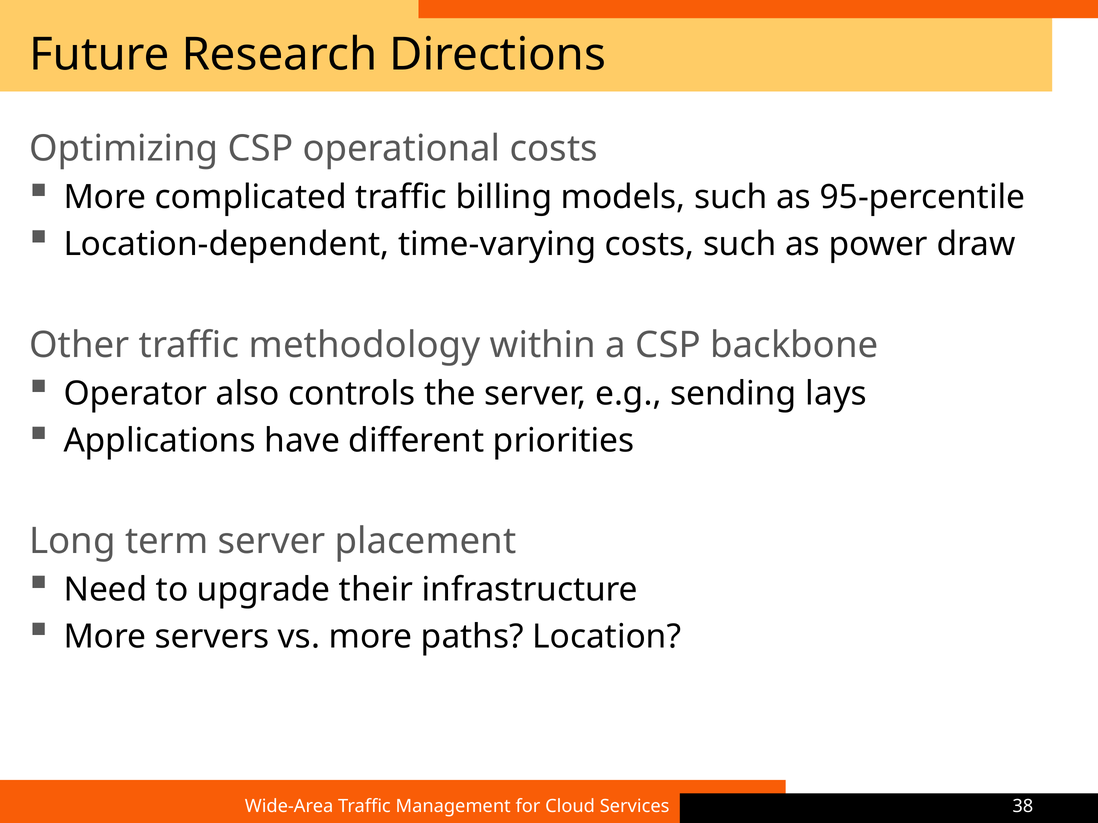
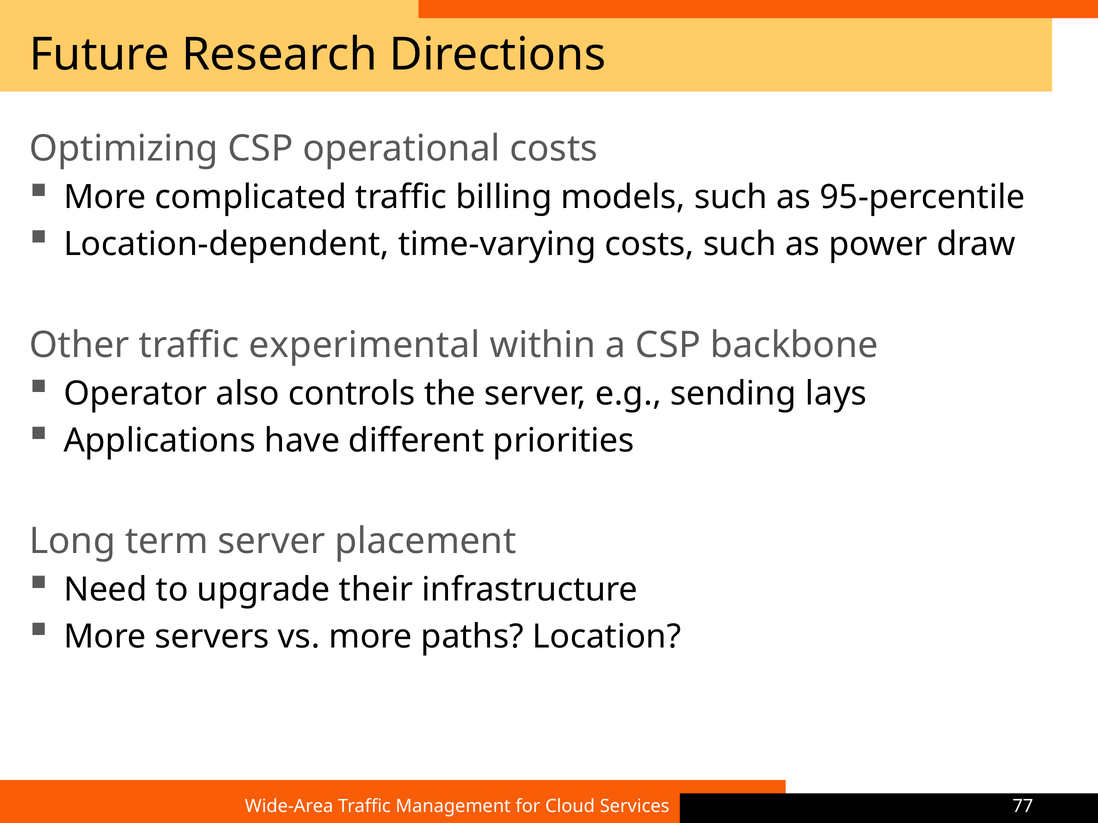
methodology: methodology -> experimental
38: 38 -> 77
